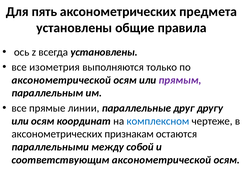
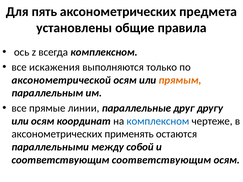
всегда установлены: установлены -> комплексном
изометрия: изометрия -> искажения
прямым colour: purple -> orange
признакам: признакам -> применять
соответствующим аксонометрической: аксонометрической -> соответствующим
